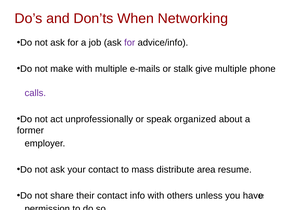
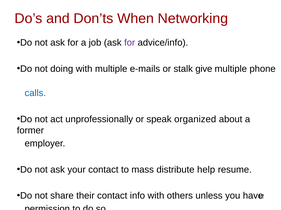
make: make -> doing
calls colour: purple -> blue
area: area -> help
